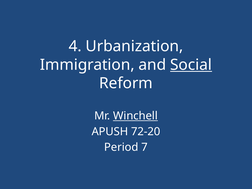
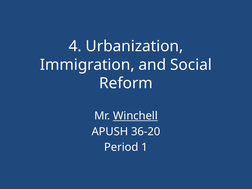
Social underline: present -> none
72-20: 72-20 -> 36-20
7: 7 -> 1
